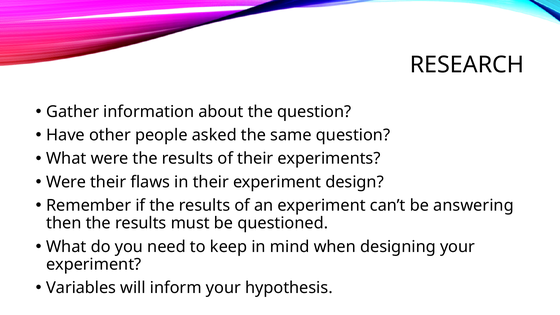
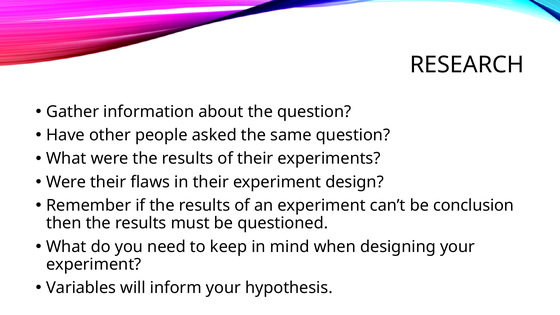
answering: answering -> conclusion
